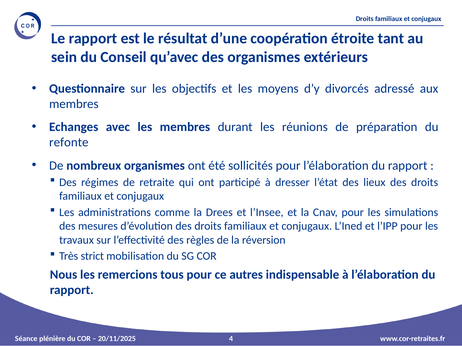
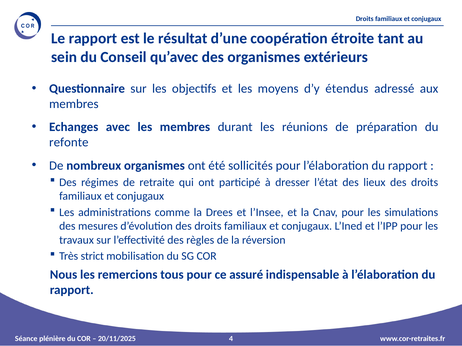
divorcés: divorcés -> étendus
autres: autres -> assuré
